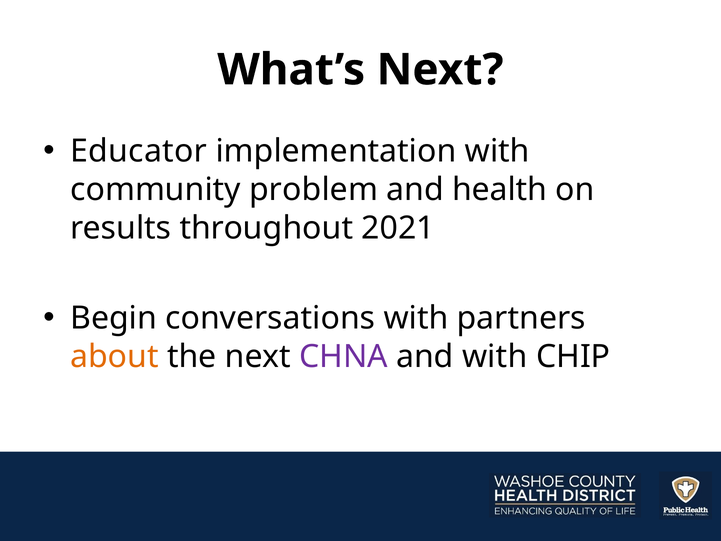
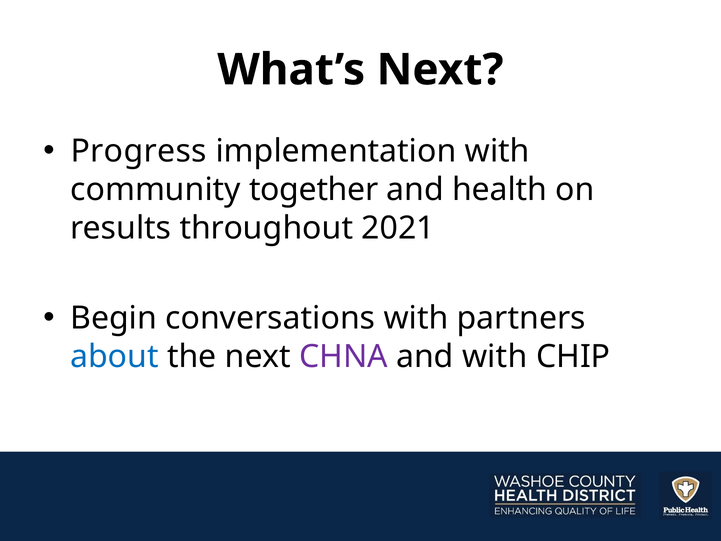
Educator: Educator -> Progress
problem: problem -> together
about colour: orange -> blue
